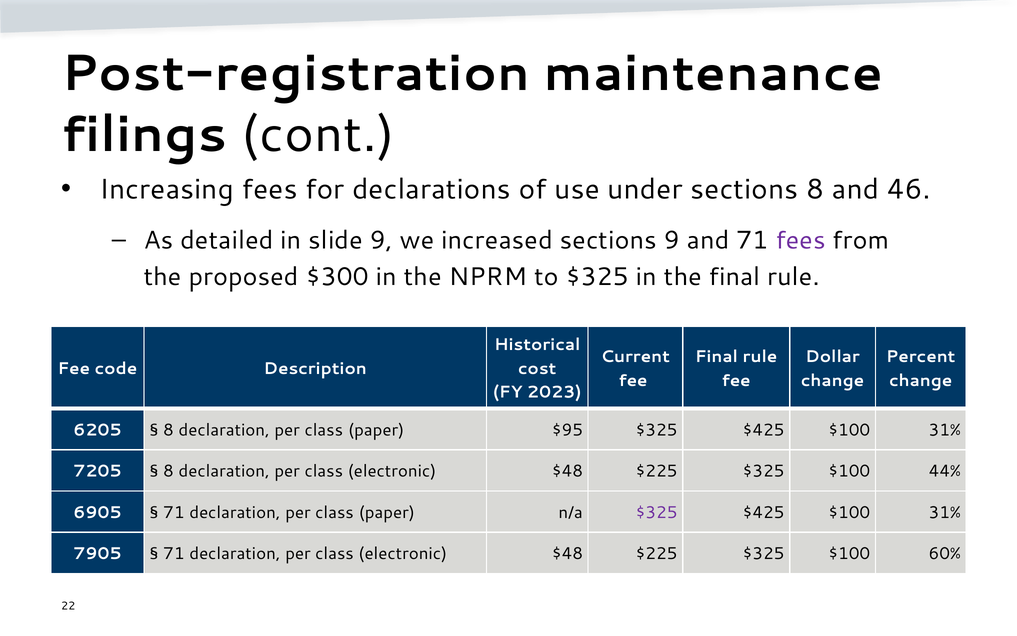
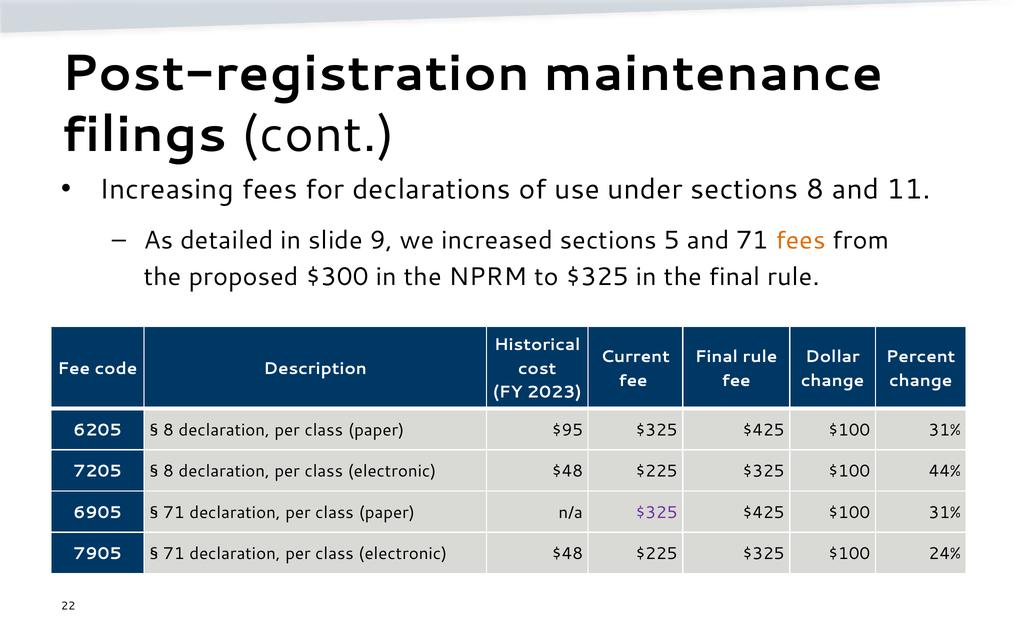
46: 46 -> 11
sections 9: 9 -> 5
fees at (801, 240) colour: purple -> orange
60%: 60% -> 24%
